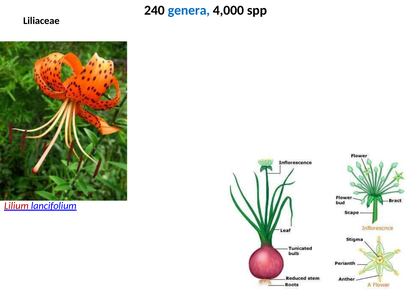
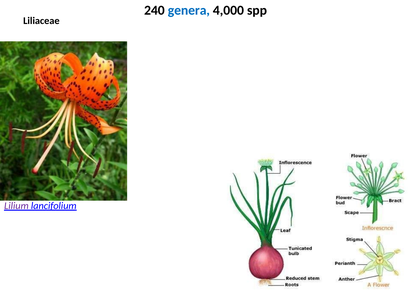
Lilium colour: red -> purple
